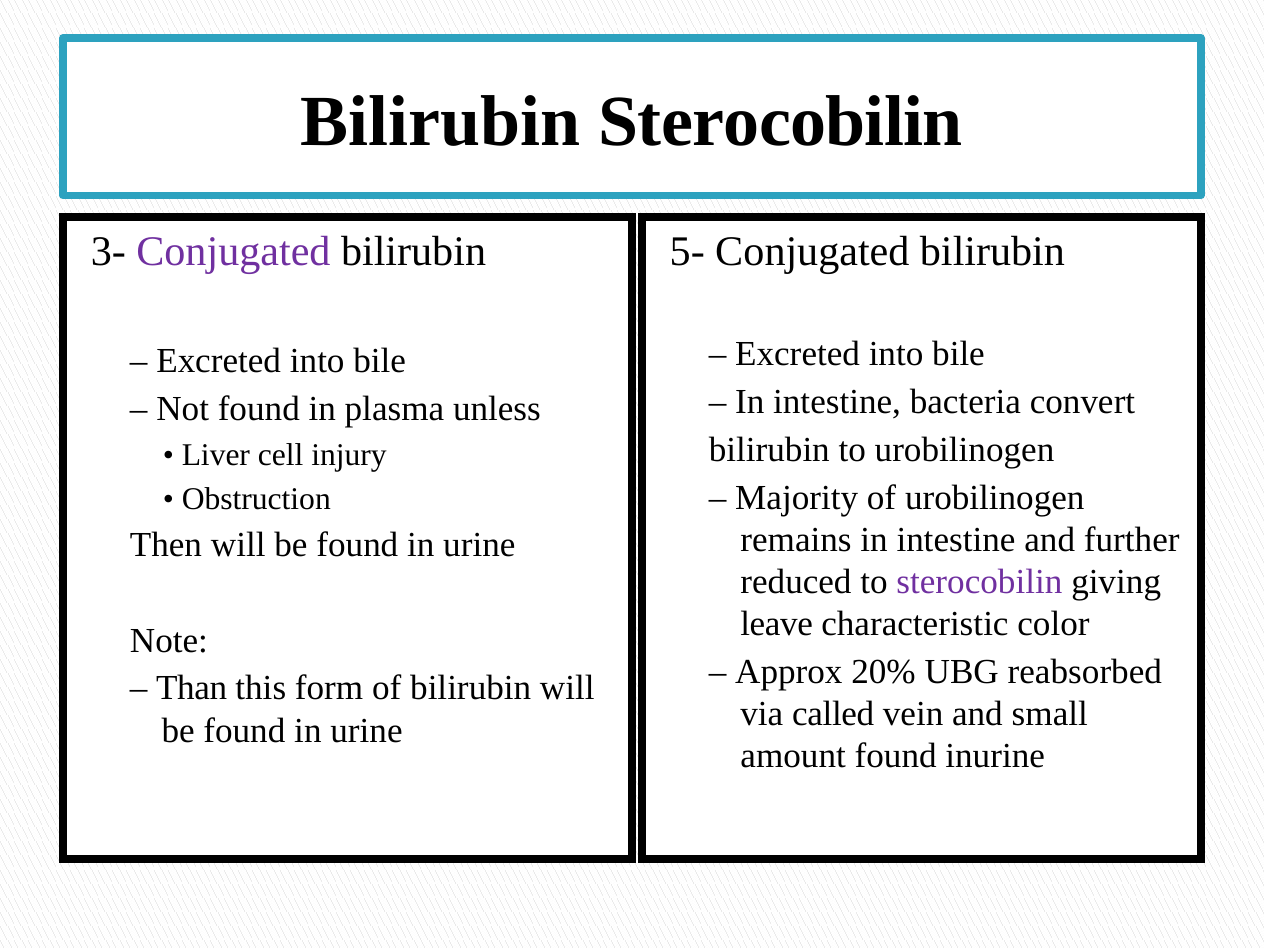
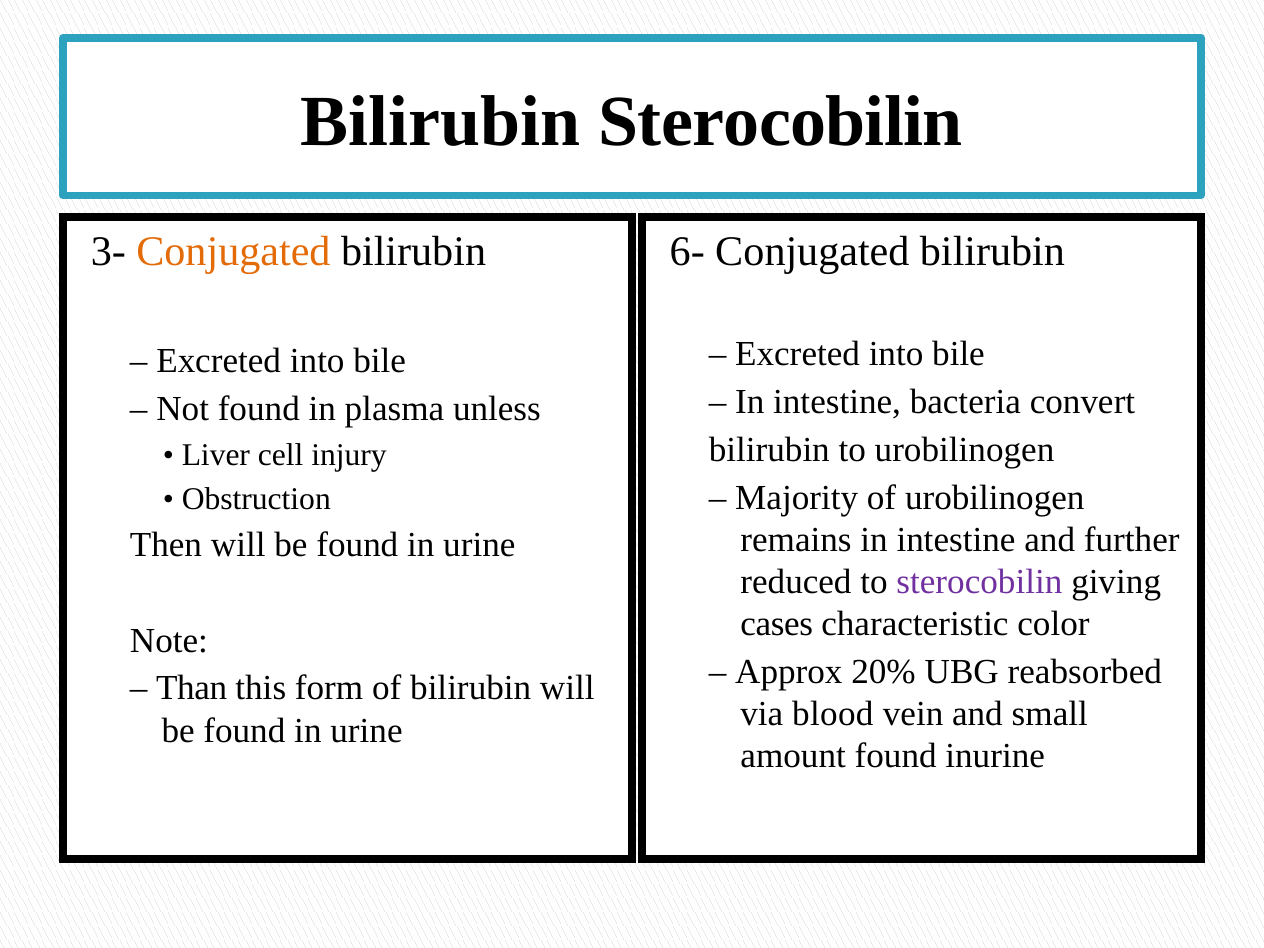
Conjugated at (233, 252) colour: purple -> orange
5-: 5- -> 6-
leave: leave -> cases
called: called -> blood
